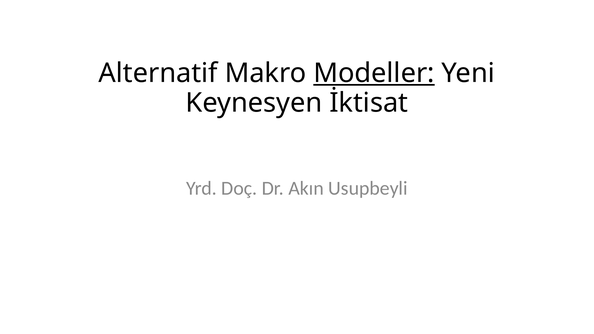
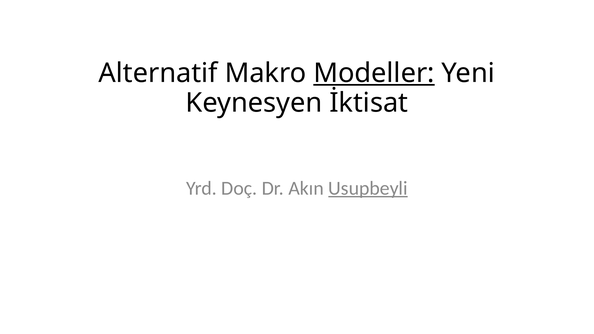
Usupbeyli underline: none -> present
